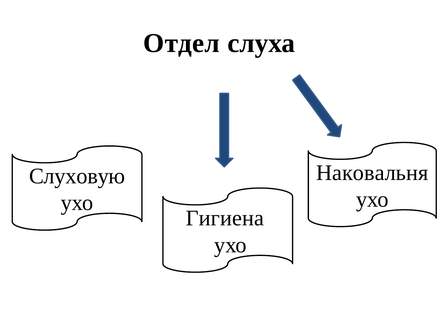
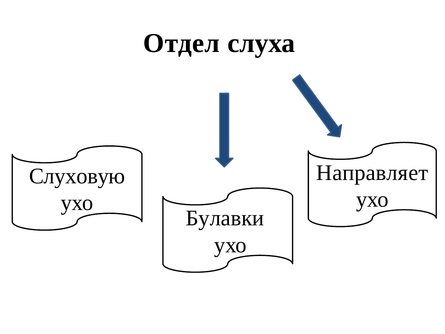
Наковальня: Наковальня -> Направляет
Гигиена: Гигиена -> Булавки
